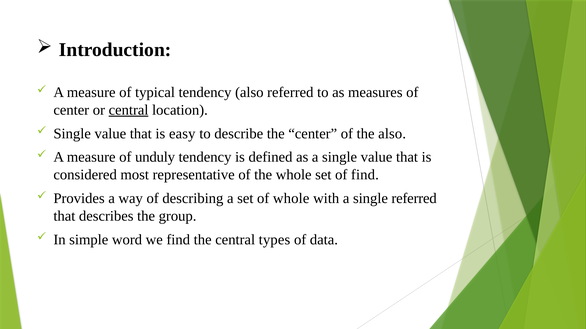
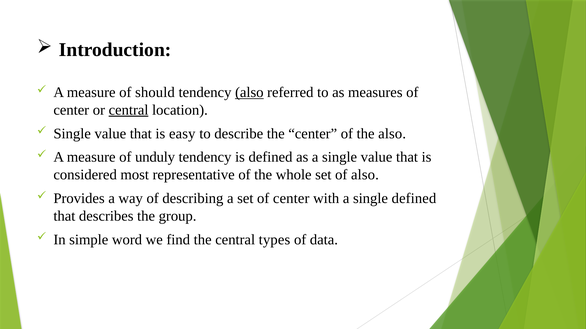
typical: typical -> should
also at (249, 92) underline: none -> present
of find: find -> also
set of whole: whole -> center
single referred: referred -> defined
